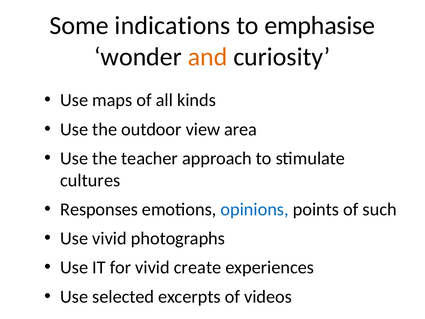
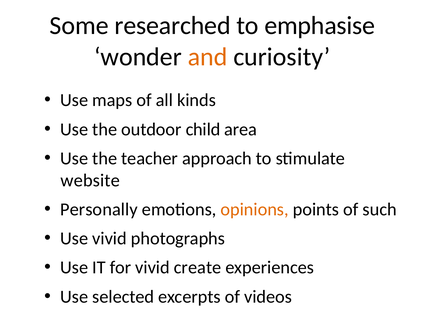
indications: indications -> researched
view: view -> child
cultures: cultures -> website
Responses: Responses -> Personally
opinions colour: blue -> orange
